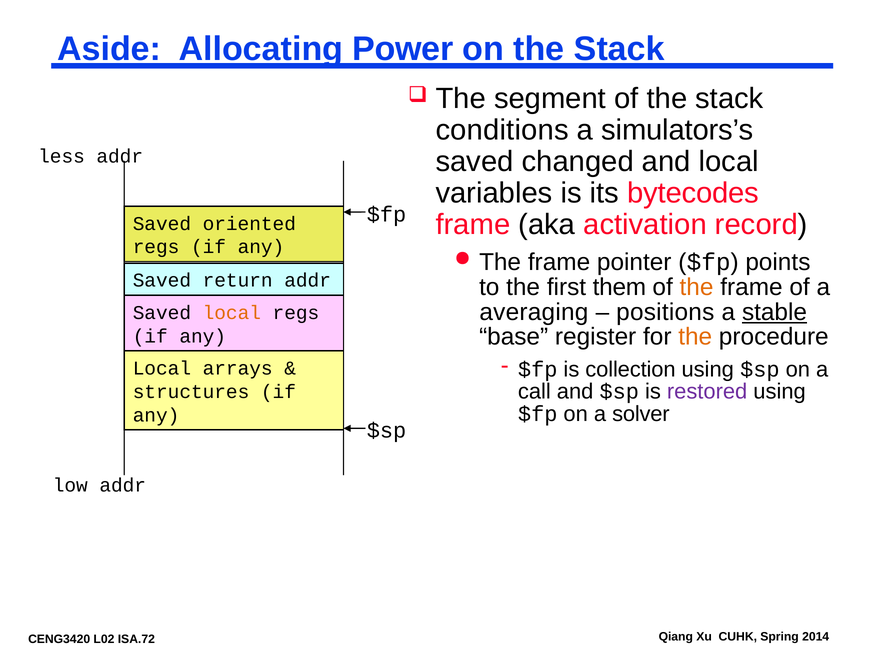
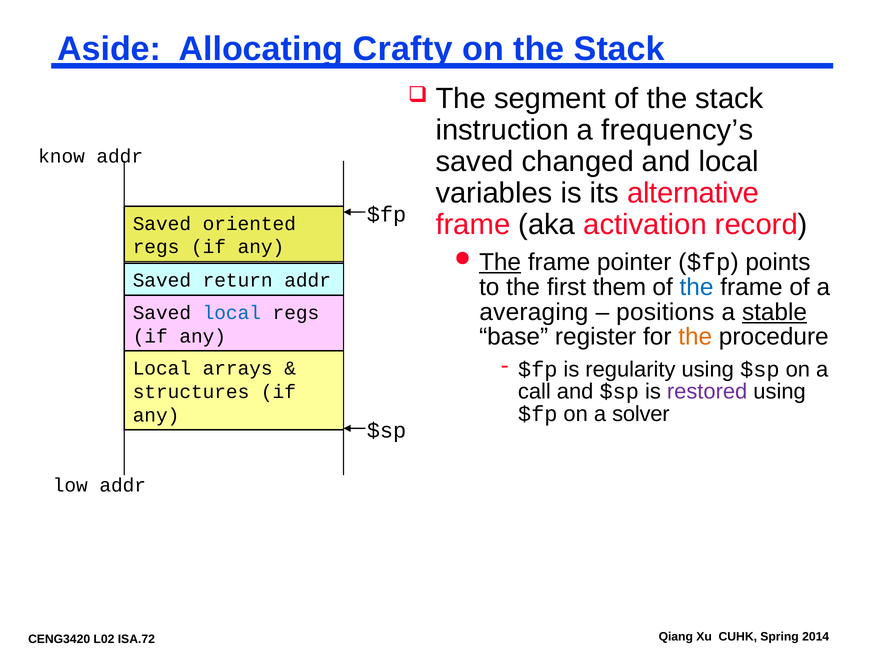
Power: Power -> Crafty
conditions: conditions -> instruction
simulators’s: simulators’s -> frequency’s
less: less -> know
bytecodes: bytecodes -> alternative
The at (500, 262) underline: none -> present
the at (697, 287) colour: orange -> blue
local at (232, 313) colour: orange -> blue
collection: collection -> regularity
